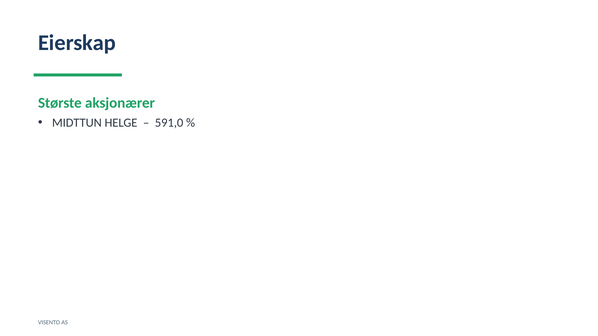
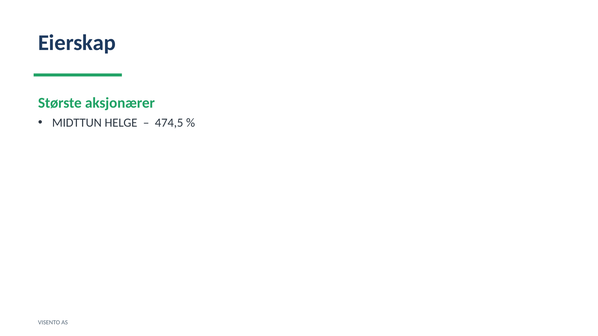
591,0: 591,0 -> 474,5
